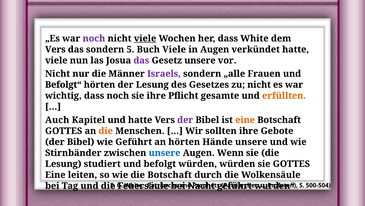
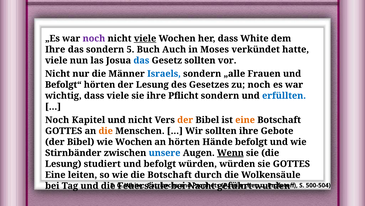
Vers at (55, 49): Vers -> Ihre
Buch Viele: Viele -> Auch
in Augen: Augen -> Moses
das at (141, 60) colour: purple -> blue
Gesetz unsere: unsere -> sollten
Israels colour: purple -> blue
zu nicht: nicht -> noch
dass noch: noch -> viele
Pflicht gesamte: gesamte -> sondern
erfüllten colour: orange -> blue
Auch at (57, 120): Auch -> Noch
und hatte: hatte -> nicht
der at (185, 120) colour: purple -> orange
wie Geführt: Geführt -> Wochen
Hände unsere: unsere -> befolgt
Wenn underline: none -> present
